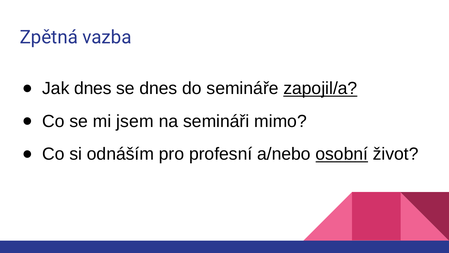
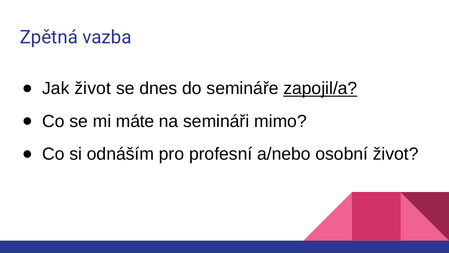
Jak dnes: dnes -> život
jsem: jsem -> máte
osobní underline: present -> none
